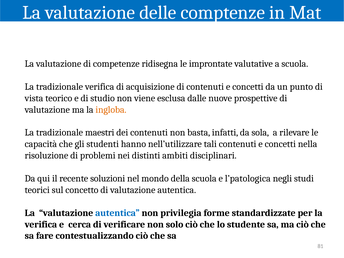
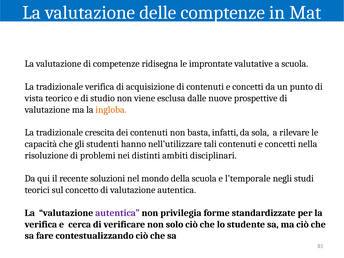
maestri: maestri -> crescita
l’patologica: l’patologica -> l’temporale
autentica at (117, 213) colour: blue -> purple
